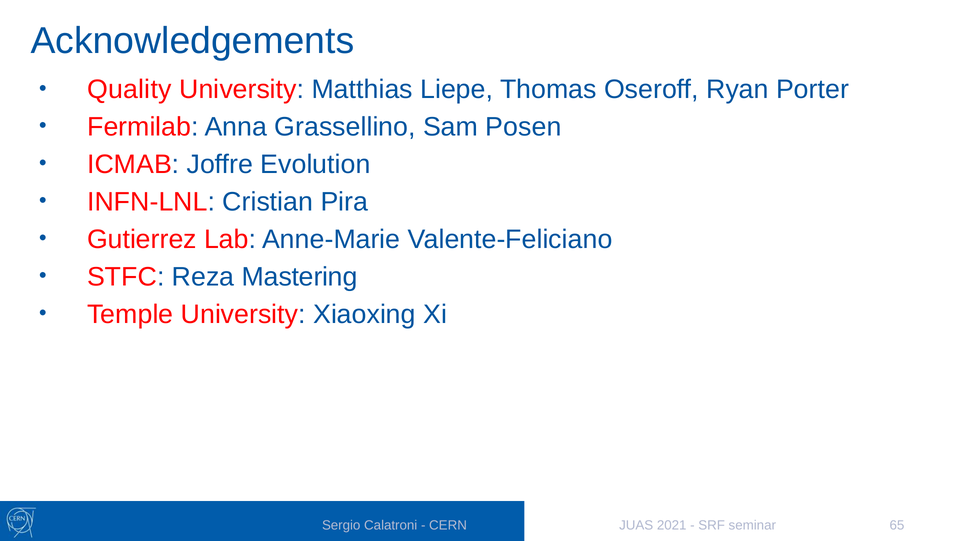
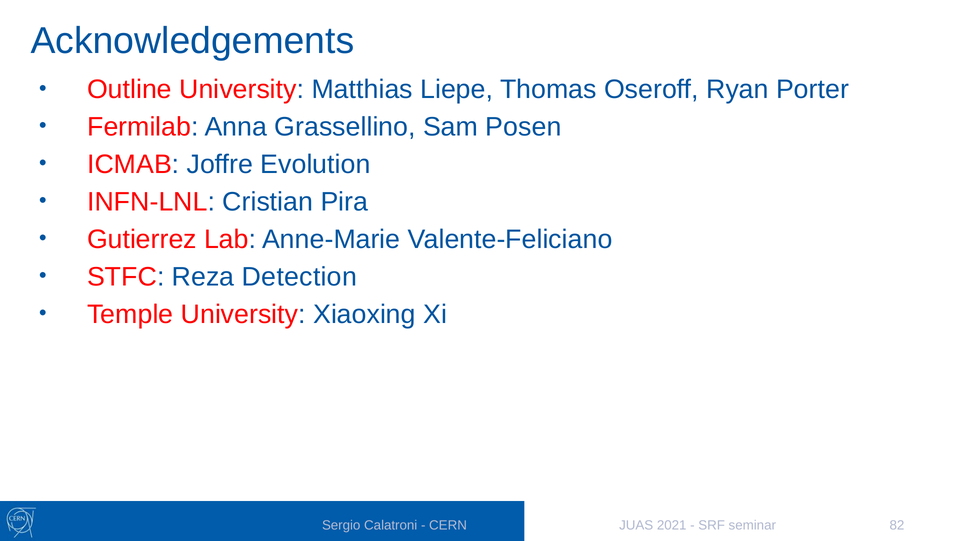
Quality: Quality -> Outline
Mastering: Mastering -> Detection
65: 65 -> 82
